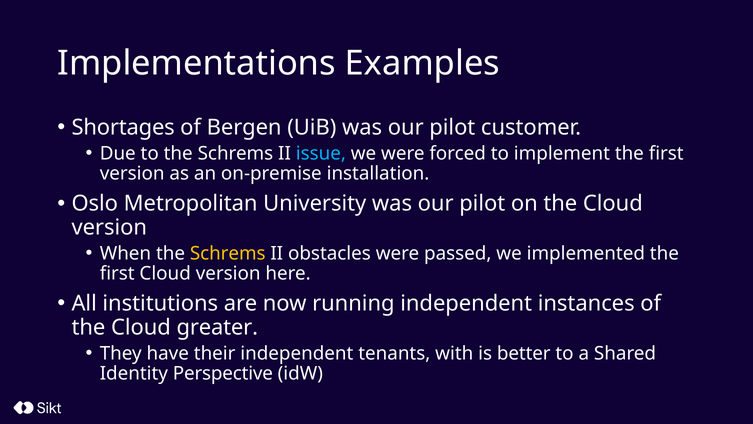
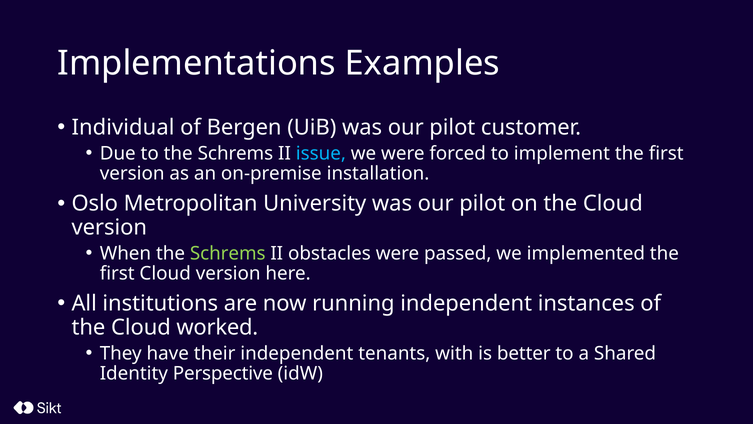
Shortages: Shortages -> Individual
Schrems at (228, 253) colour: yellow -> light green
greater: greater -> worked
